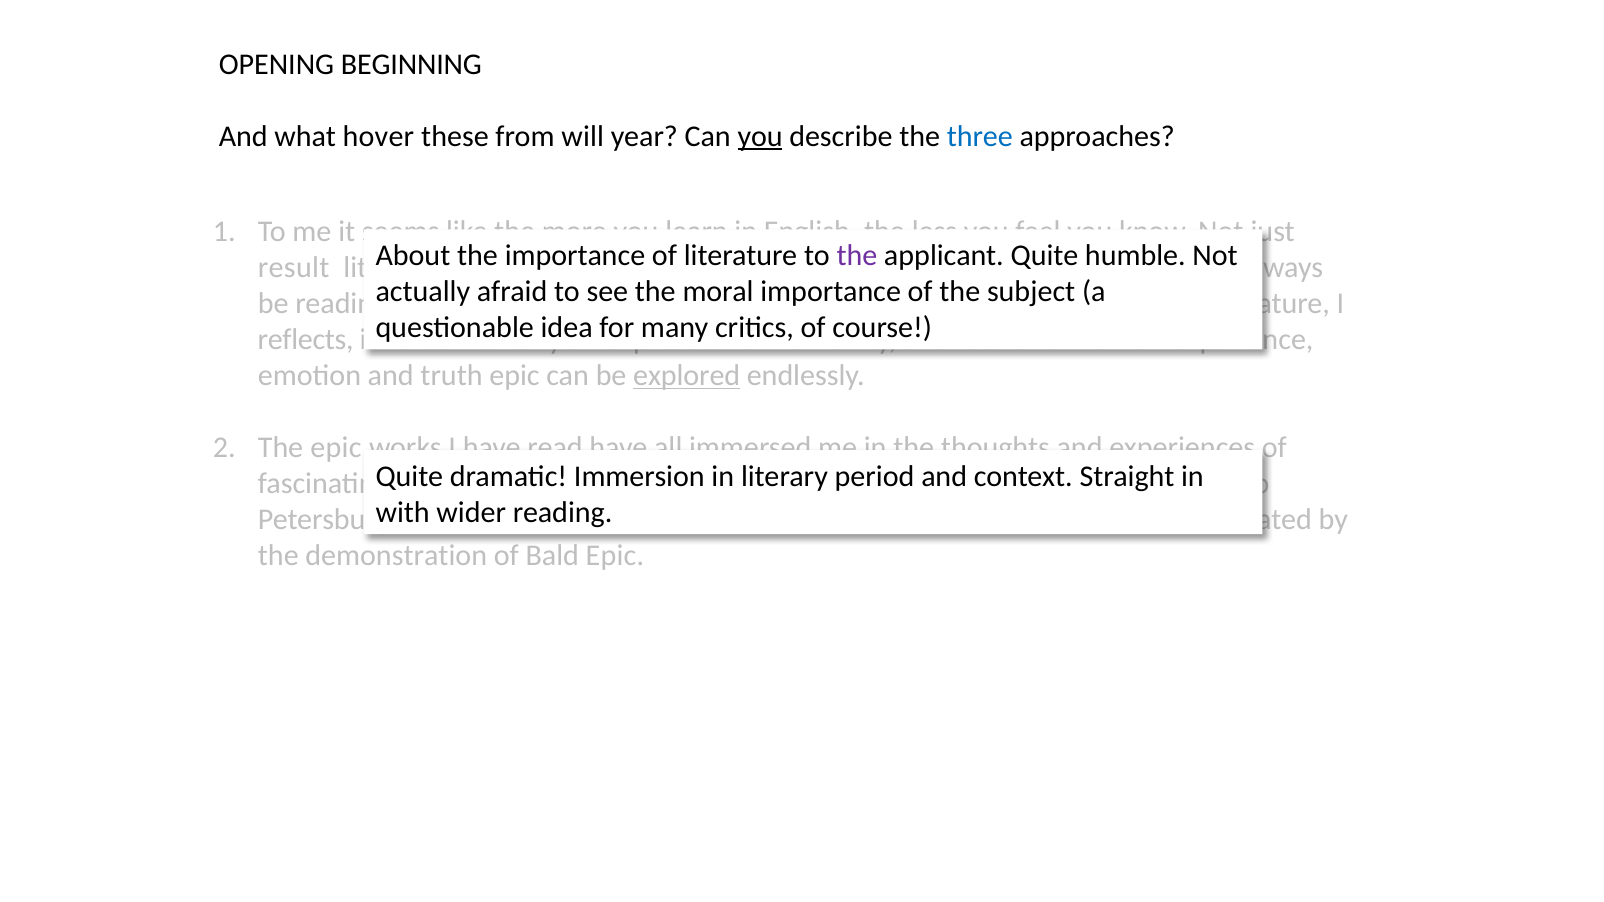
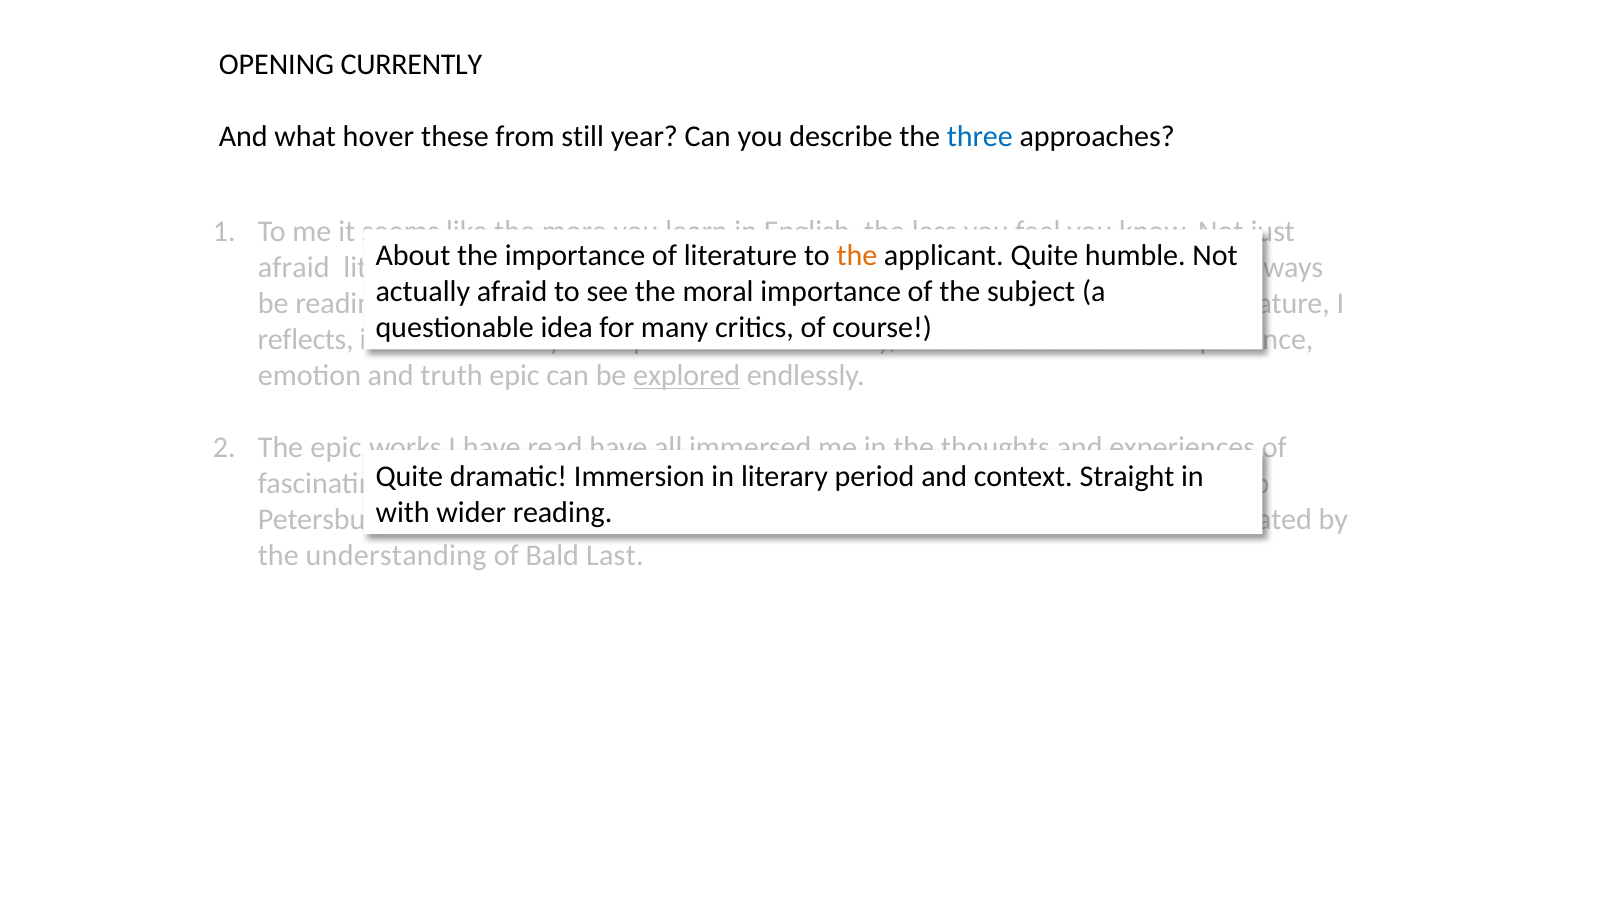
BEGINNING: BEGINNING -> CURRENTLY
will: will -> still
you at (760, 136) underline: present -> none
the at (857, 255) colour: purple -> orange
result at (294, 267): result -> afraid
demonstration: demonstration -> understanding
Bald Epic: Epic -> Last
